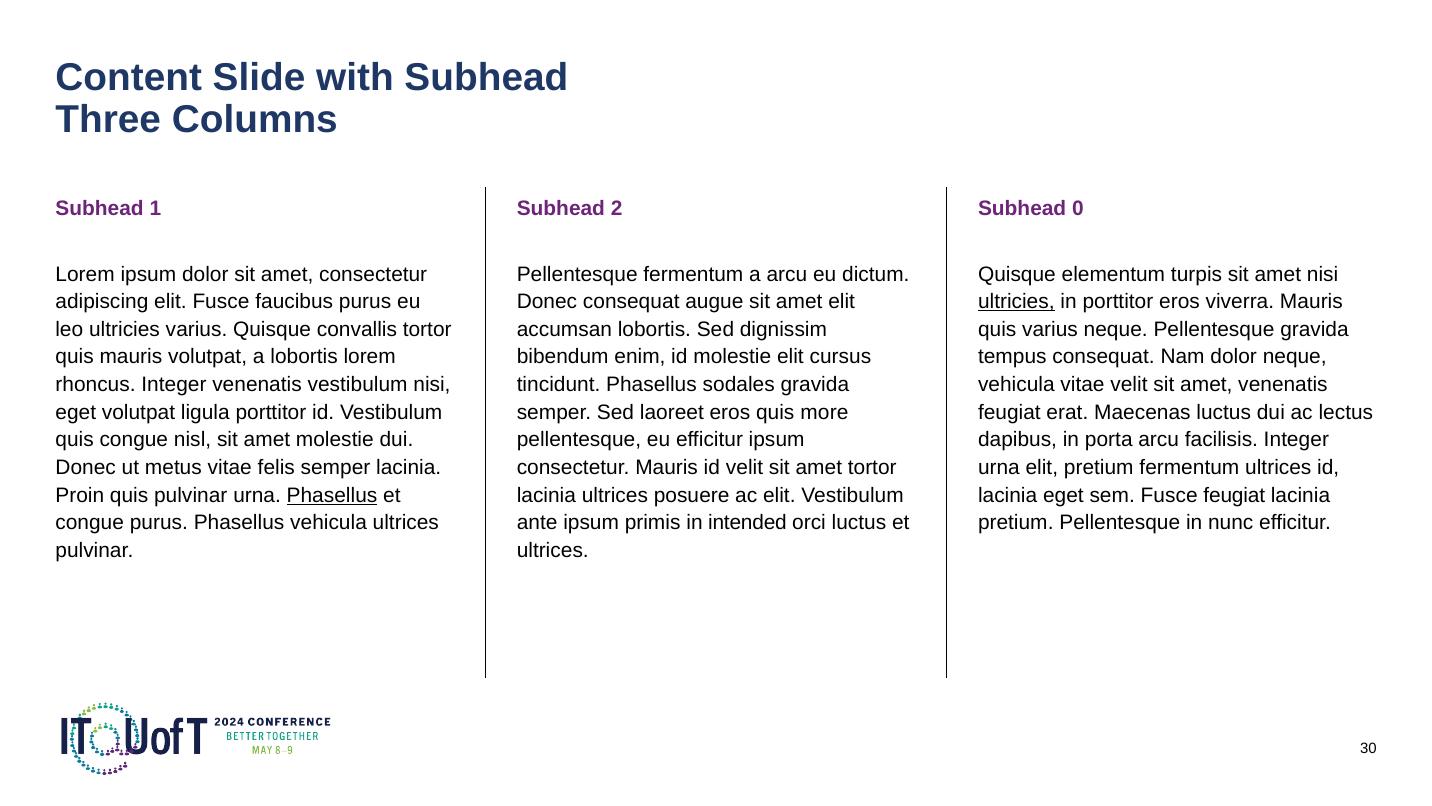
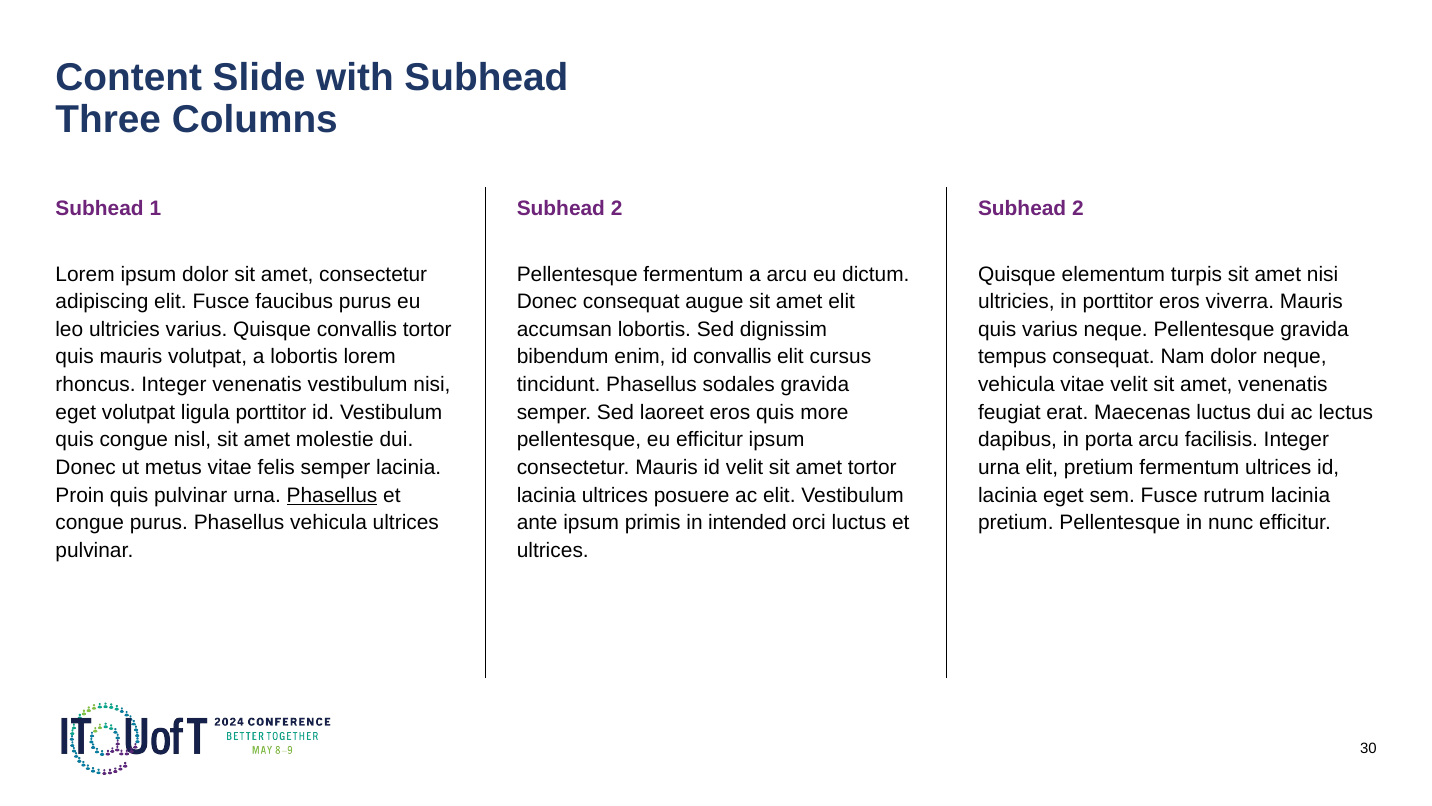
0 at (1078, 209): 0 -> 2
ultricies at (1016, 302) underline: present -> none
id molestie: molestie -> convallis
Fusce feugiat: feugiat -> rutrum
